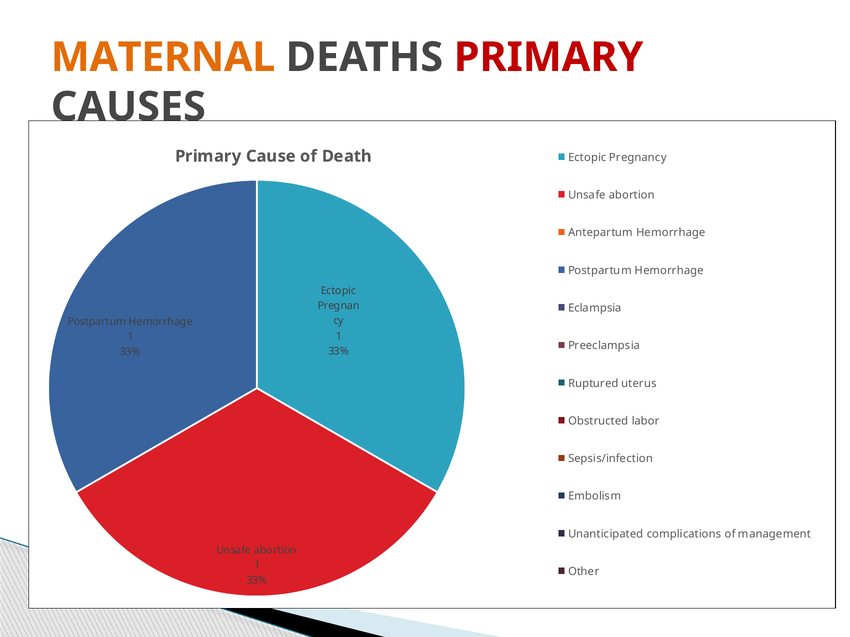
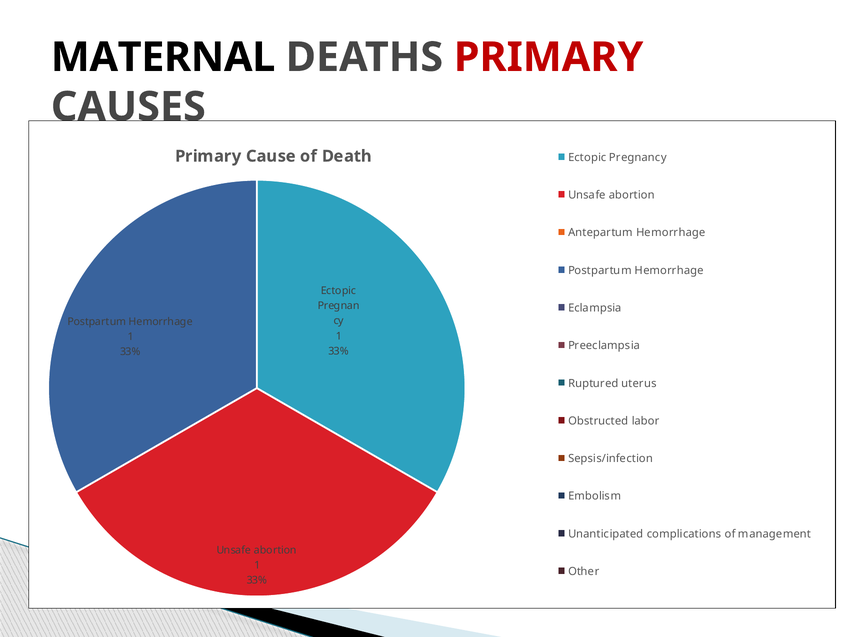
MATERNAL colour: orange -> black
